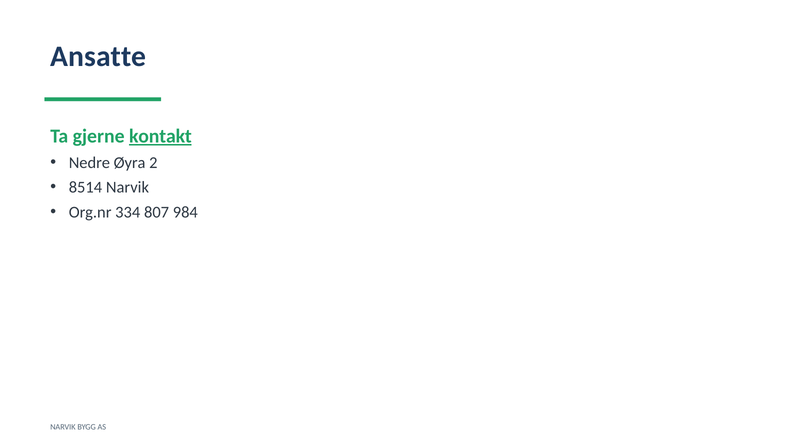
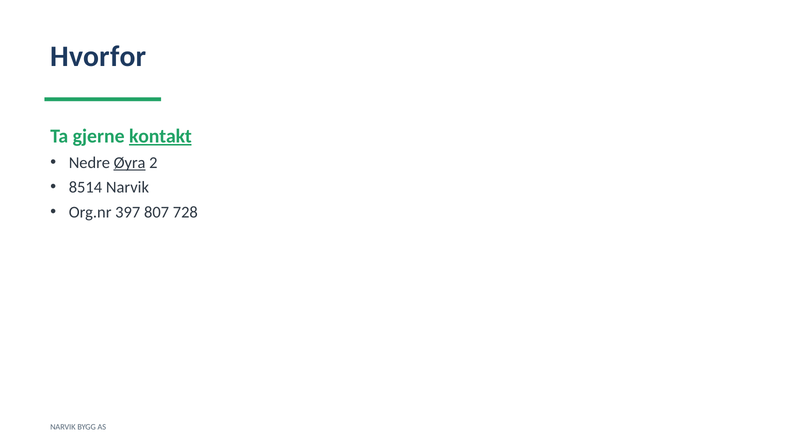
Ansatte: Ansatte -> Hvorfor
Øyra underline: none -> present
334: 334 -> 397
984: 984 -> 728
